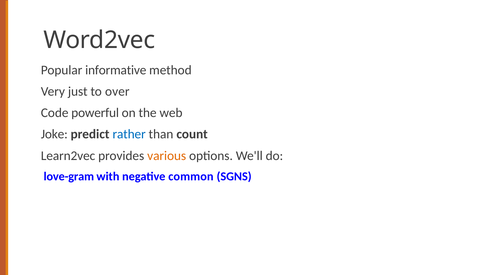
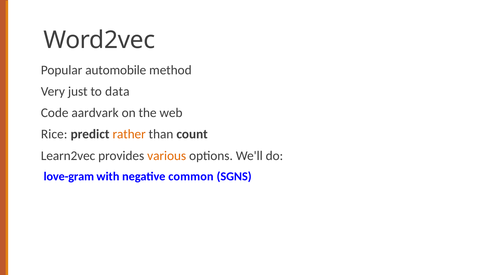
informative: informative -> automobile
over: over -> data
powerful: powerful -> aardvark
Joke: Joke -> Rice
rather colour: blue -> orange
